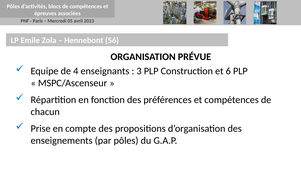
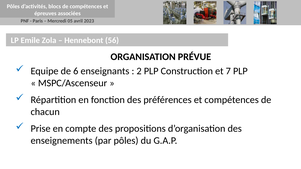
4: 4 -> 6
3: 3 -> 2
6: 6 -> 7
